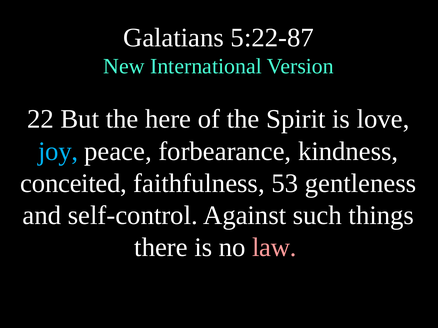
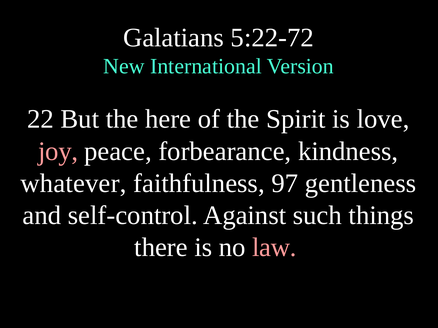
5:22-87: 5:22-87 -> 5:22-72
joy colour: light blue -> pink
conceited: conceited -> whatever
53: 53 -> 97
